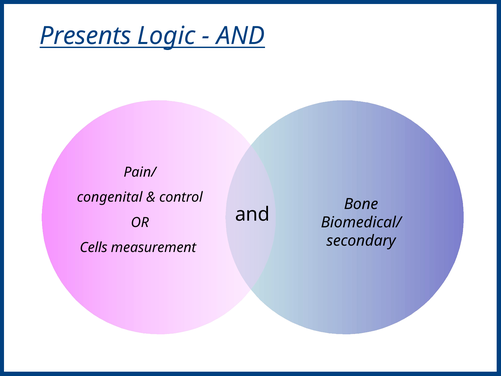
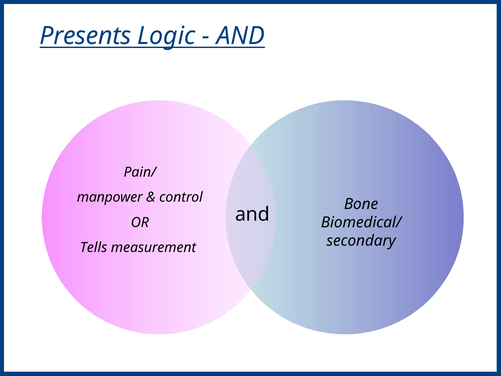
congenital: congenital -> manpower
Cells: Cells -> Tells
